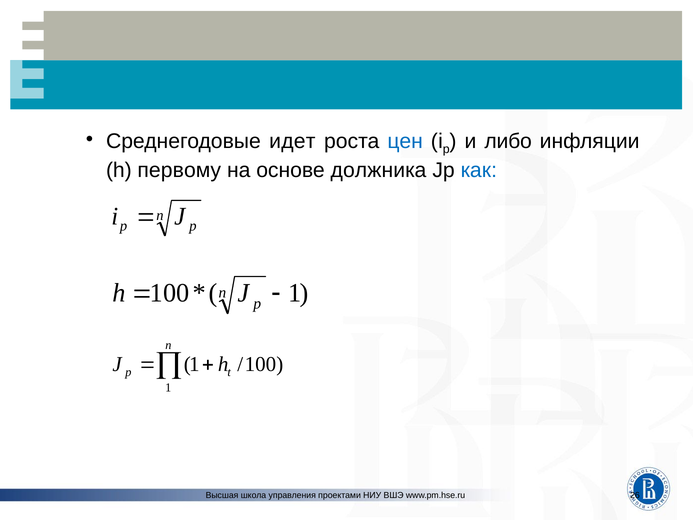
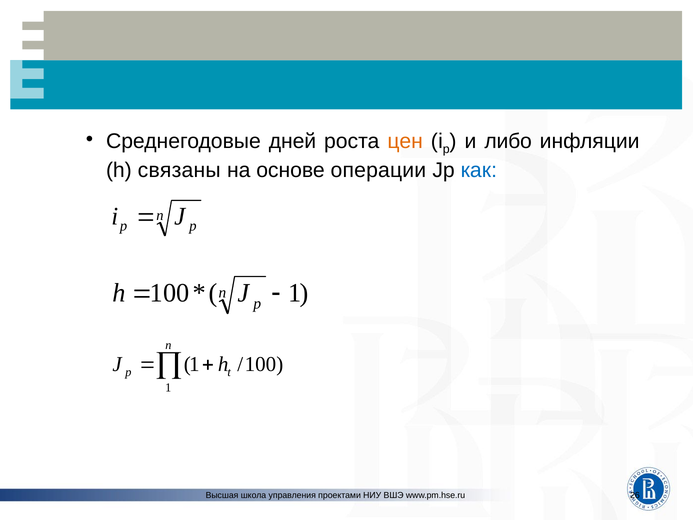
идет: идет -> дней
цен colour: blue -> orange
первому: первому -> связаны
должника: должника -> операции
